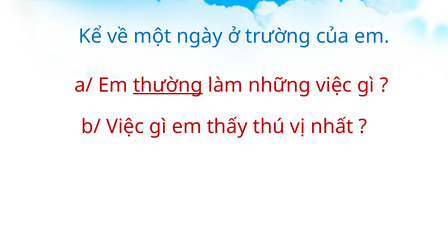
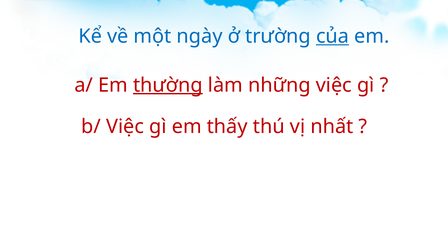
của underline: none -> present
